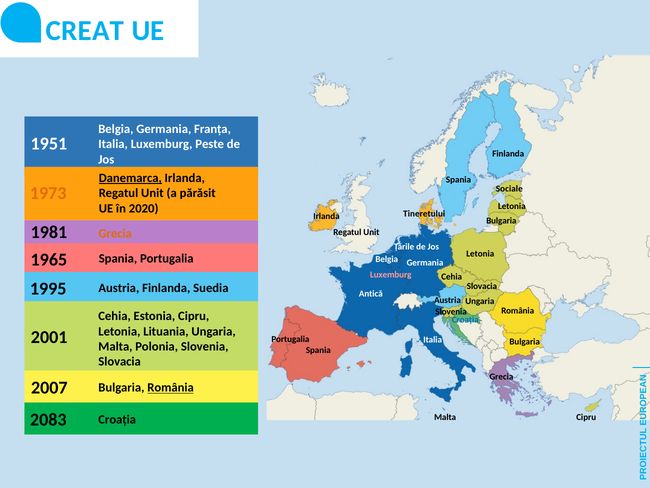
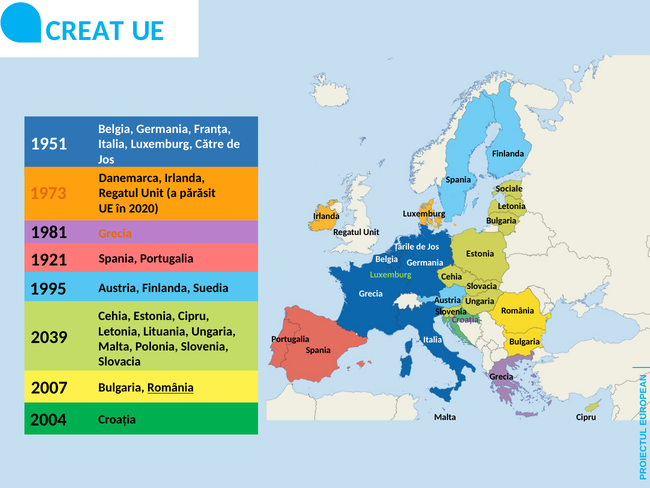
Peste: Peste -> Către
Danemarca underline: present -> none
Tineretului at (424, 214): Tineretului -> Luxemburg
Letonia at (480, 254): Letonia -> Estonia
1965: 1965 -> 1921
Luxemburg at (391, 275) colour: pink -> light green
Antică at (371, 293): Antică -> Grecia
Croația at (465, 320) colour: blue -> purple
2001: 2001 -> 2039
2083: 2083 -> 2004
